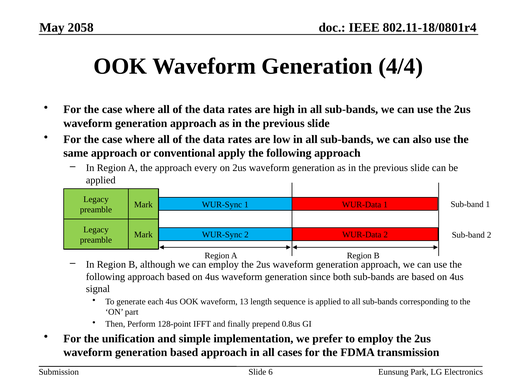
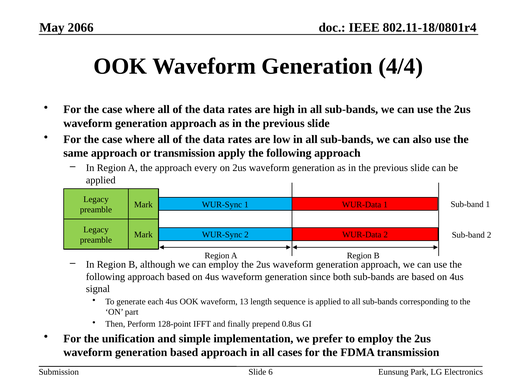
2058: 2058 -> 2066
or conventional: conventional -> transmission
